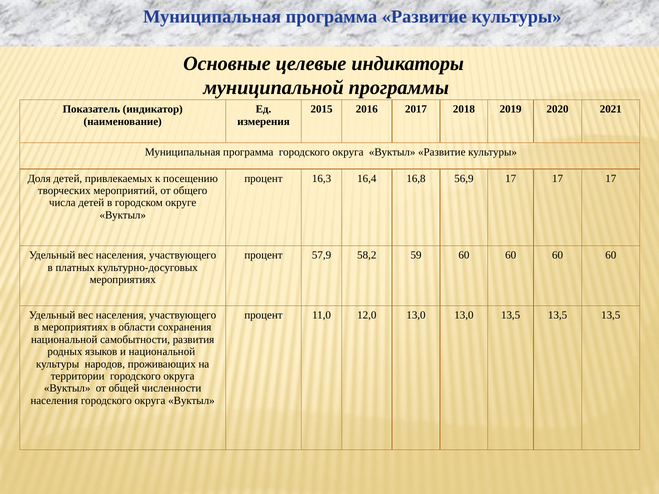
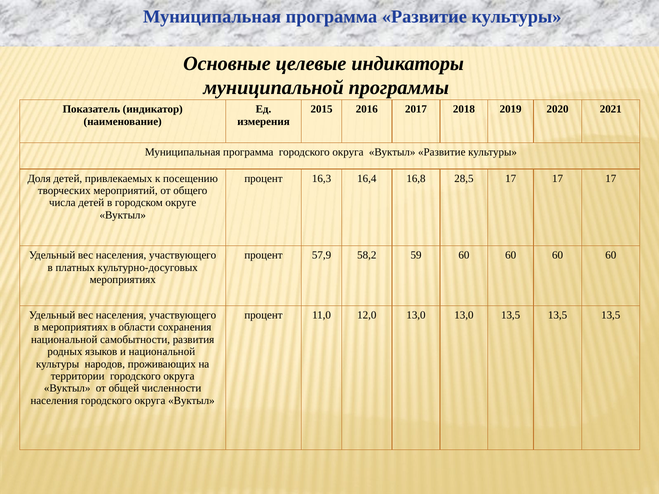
56,9: 56,9 -> 28,5
